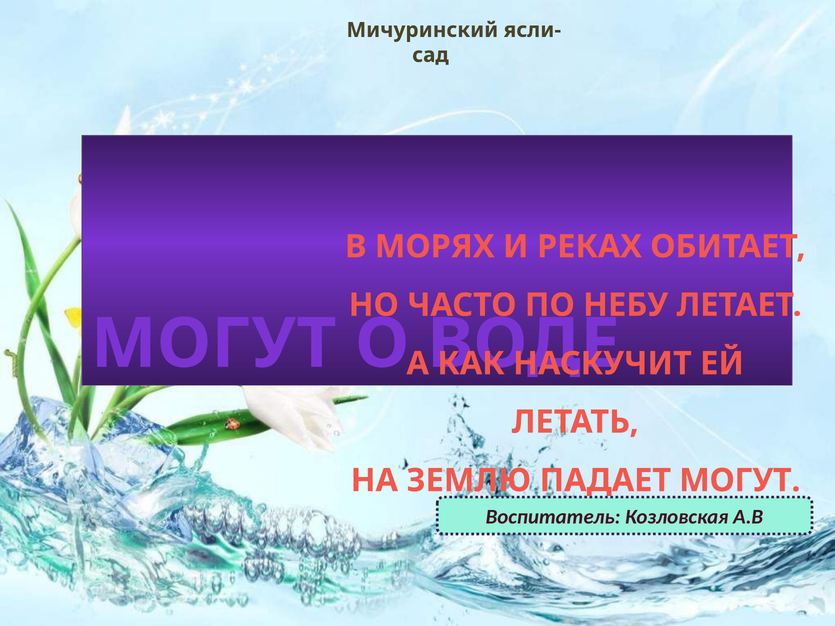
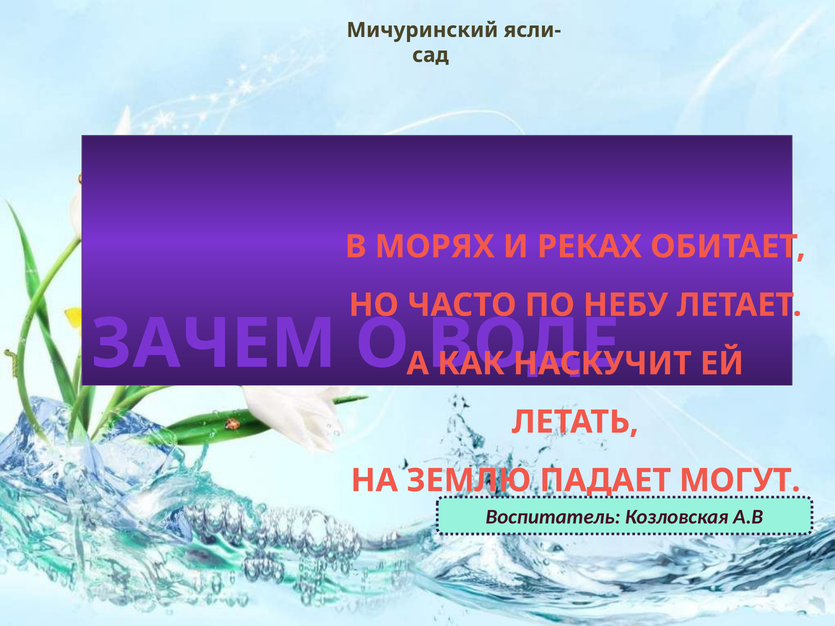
МОГУТ at (214, 344): МОГУТ -> ЗАЧЕМ
